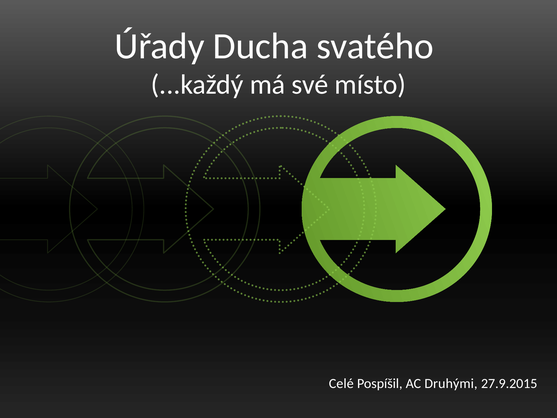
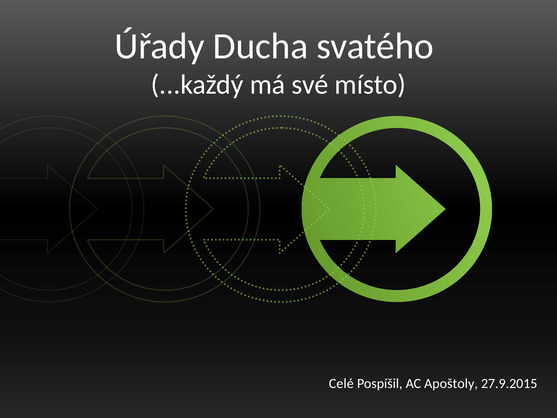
Druhými: Druhými -> Apoštoly
